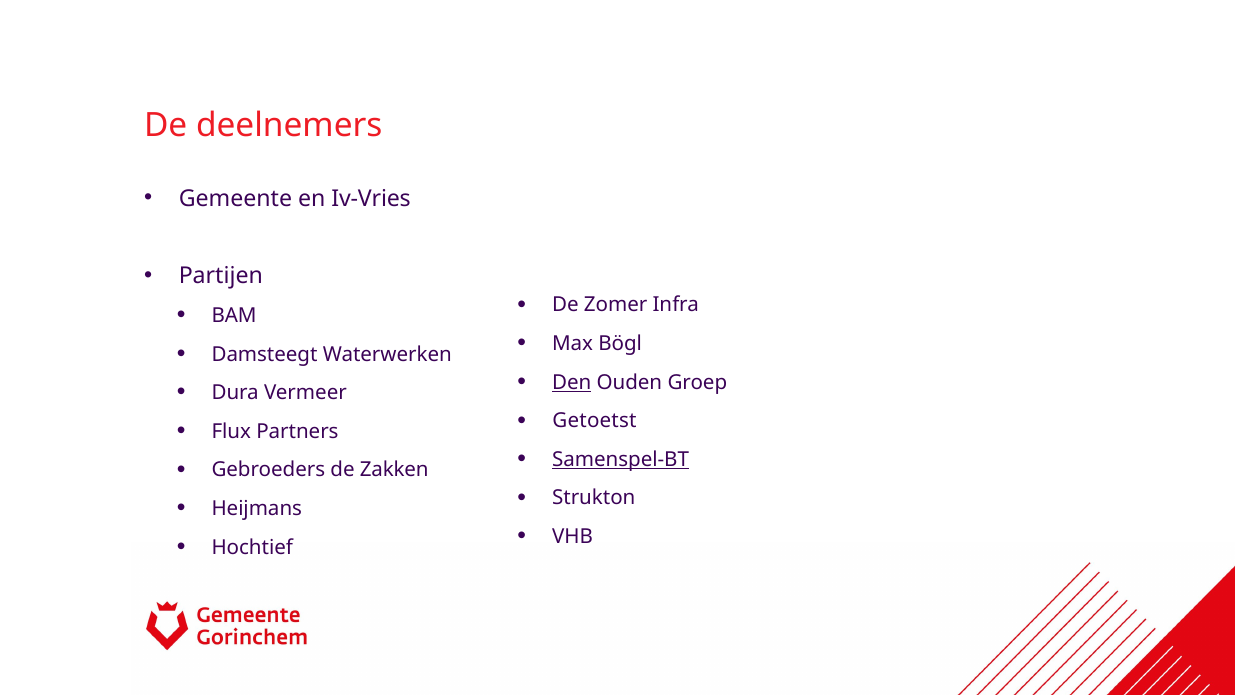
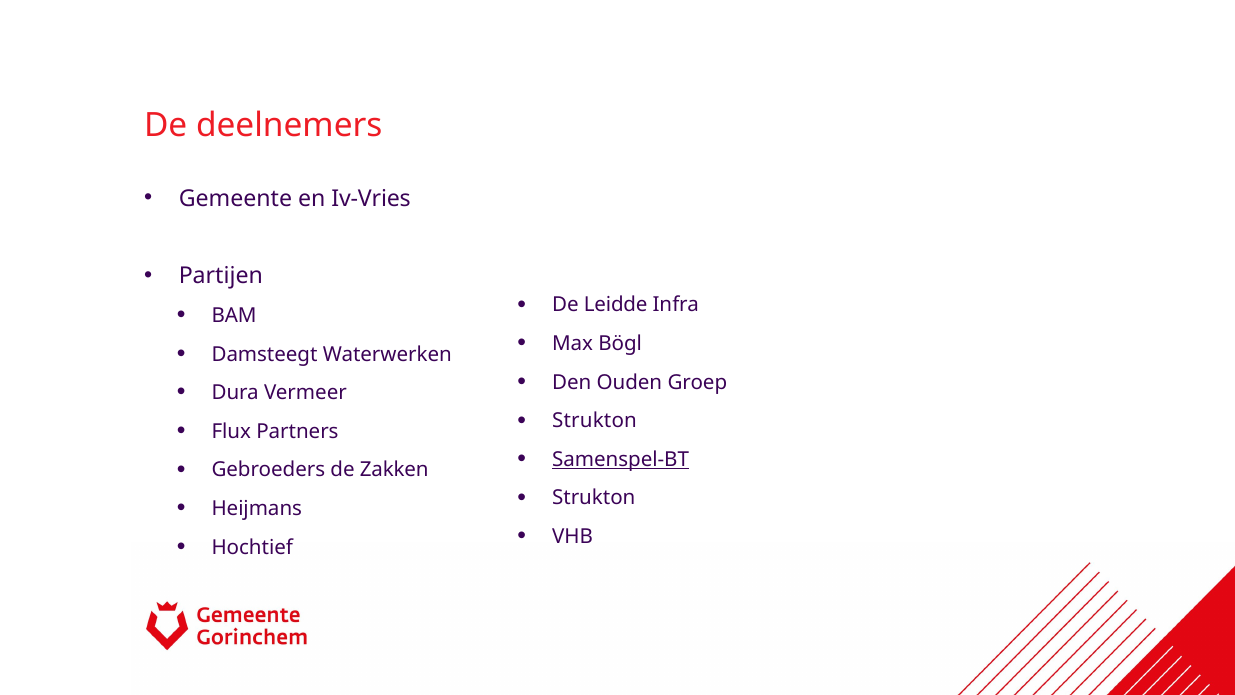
Zomer: Zomer -> Leidde
Den underline: present -> none
Getoetst at (595, 421): Getoetst -> Strukton
